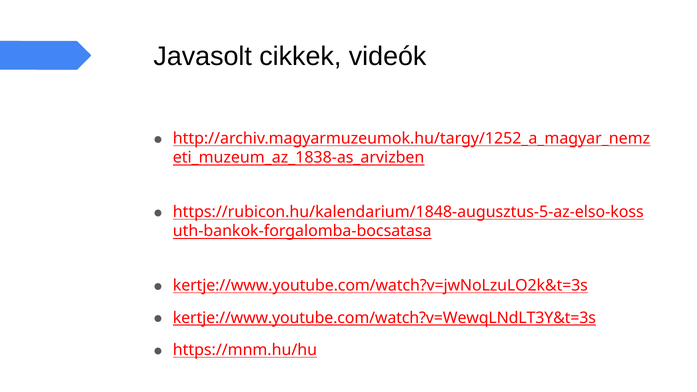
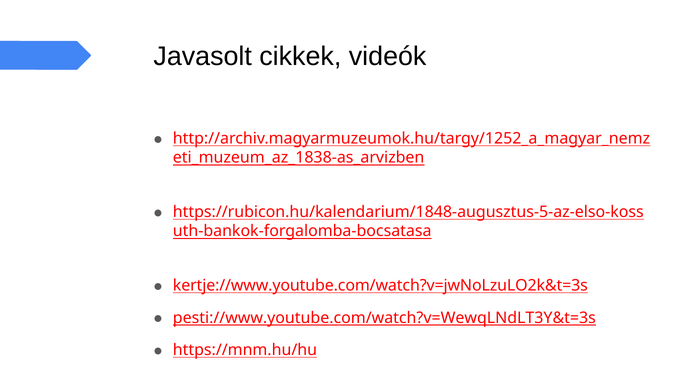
kertje://www.youtube.com/watch?v=WewqLNdLT3Y&t=3s: kertje://www.youtube.com/watch?v=WewqLNdLT3Y&t=3s -> pesti://www.youtube.com/watch?v=WewqLNdLT3Y&t=3s
